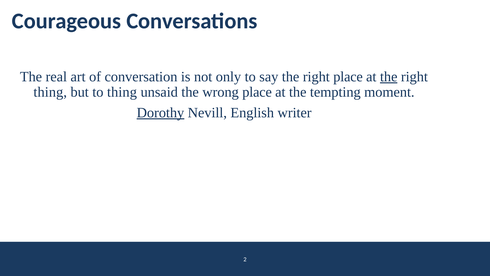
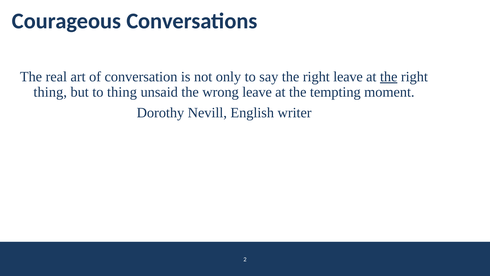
right place: place -> leave
wrong place: place -> leave
Dorothy underline: present -> none
